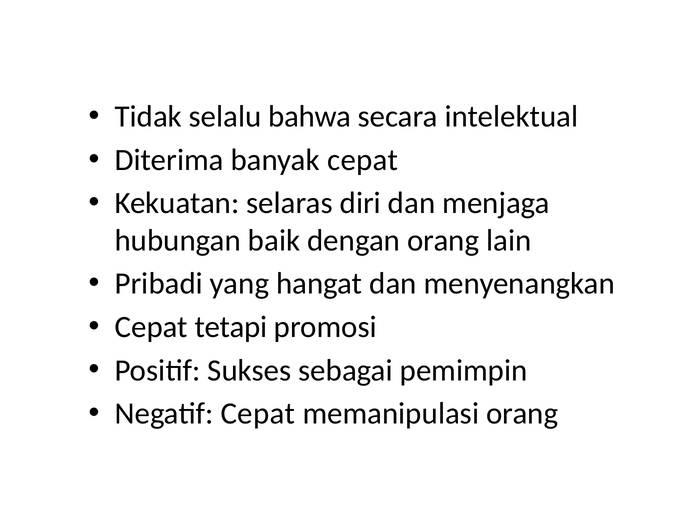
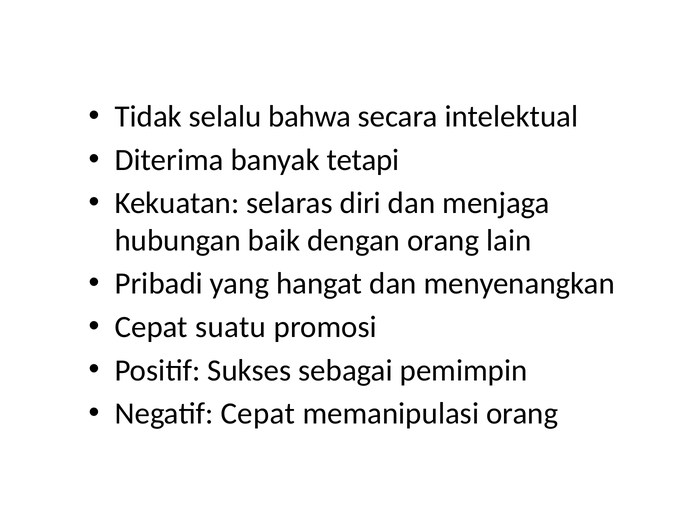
banyak cepat: cepat -> tetapi
tetapi: tetapi -> suatu
